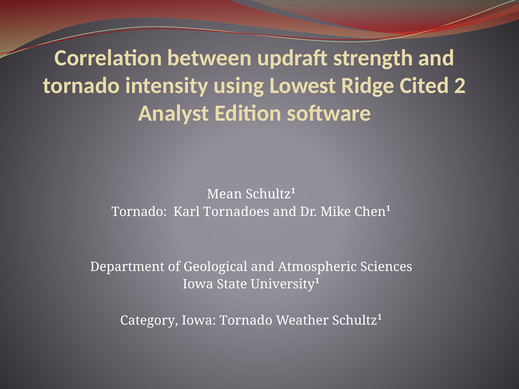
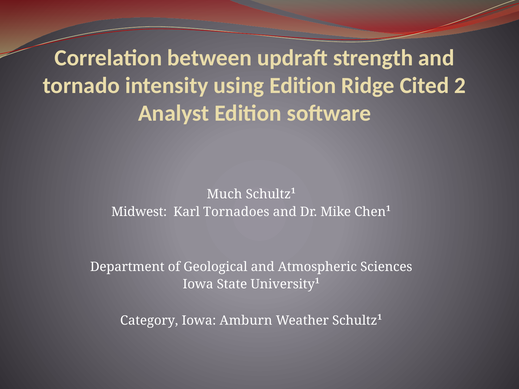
using Lowest: Lowest -> Edition
Mean: Mean -> Much
Tornado at (139, 212): Tornado -> Midwest
Iowa Tornado: Tornado -> Amburn
